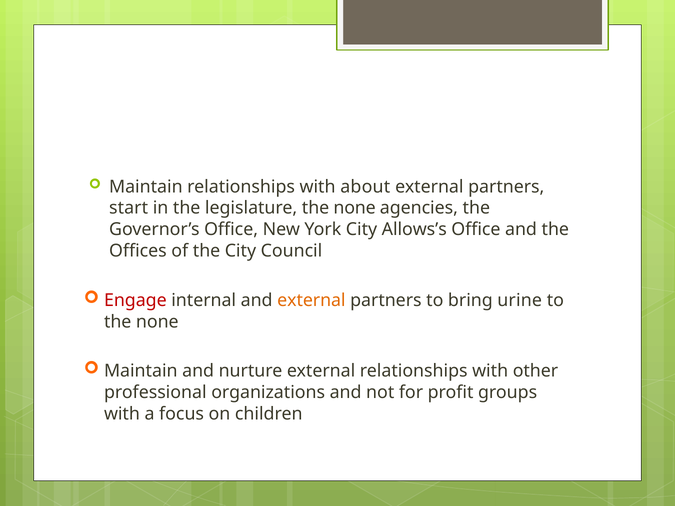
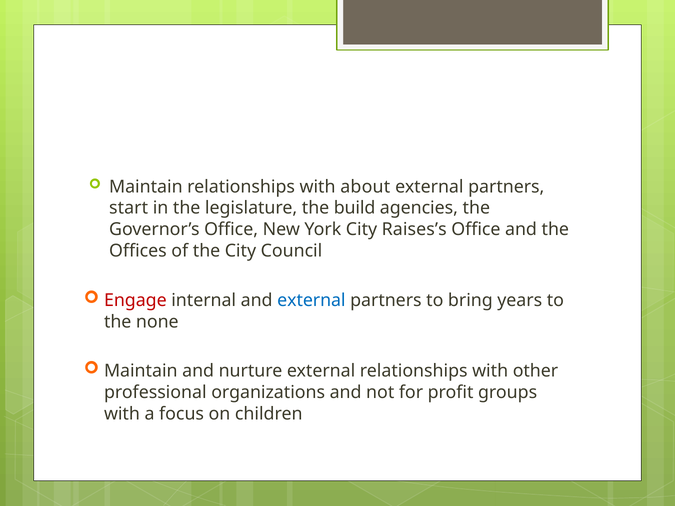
legislature the none: none -> build
Allows’s: Allows’s -> Raises’s
external at (311, 300) colour: orange -> blue
urine: urine -> years
